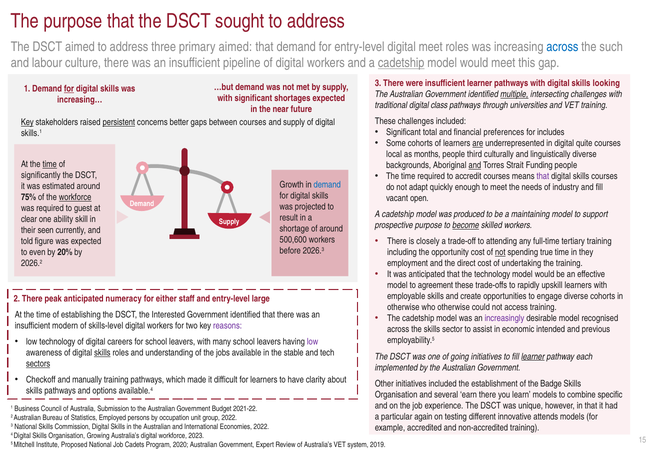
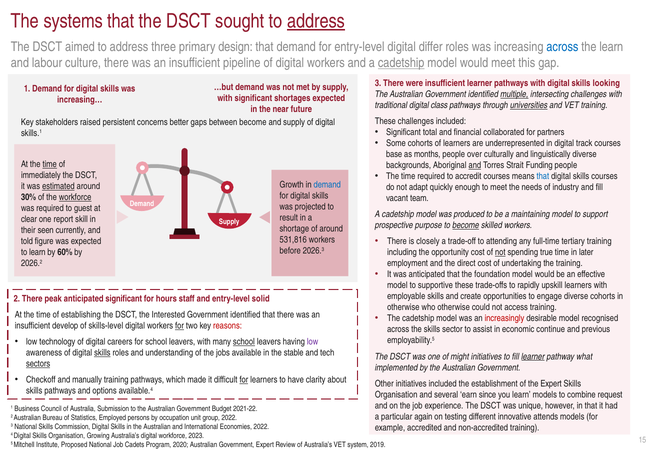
The purpose: purpose -> systems
address at (316, 21) underline: none -> present
primary aimed: aimed -> design
digital meet: meet -> differ
the such: such -> learn
for at (69, 89) underline: present -> none
universities underline: none -> present
Key at (27, 122) underline: present -> none
persistent underline: present -> none
between courses: courses -> become
preferences: preferences -> collaborated
includes: includes -> partners
are underline: present -> none
quite: quite -> track
local: local -> base
third: third -> over
that at (543, 176) colour: purple -> blue
significantly: significantly -> immediately
estimated underline: none -> present
75%: 75% -> 30%
open: open -> team
ability: ability -> report
500,600: 500,600 -> 531,816
to even: even -> learn
20%: 20% -> 60%
they: they -> later
the technology: technology -> foundation
agreement: agreement -> supportive
anticipated numeracy: numeracy -> significant
either: either -> hours
large: large -> solid
increasingly colour: purple -> red
modern: modern -> develop
for at (180, 325) underline: none -> present
reasons colour: purple -> red
intended: intended -> continue
school at (244, 341) underline: none -> present
going: going -> might
each: each -> what
for at (244, 379) underline: none -> present
the Badge: Badge -> Expert
earn there: there -> since
specific: specific -> request
